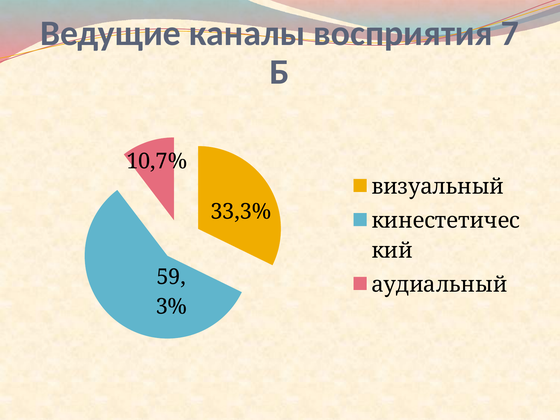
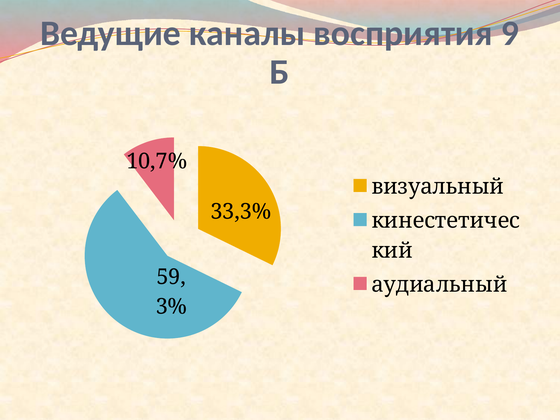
7: 7 -> 9
